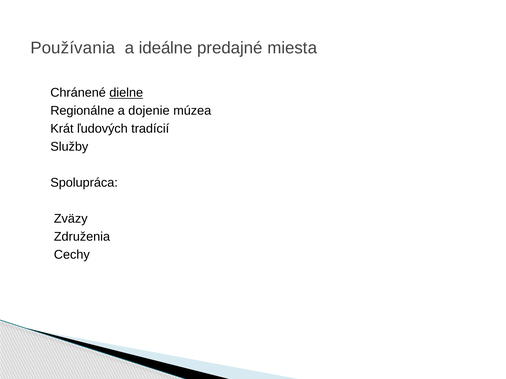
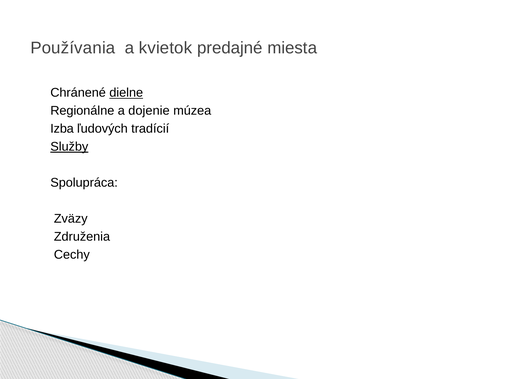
ideálne: ideálne -> kvietok
Krát: Krát -> Izba
Služby underline: none -> present
